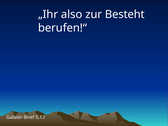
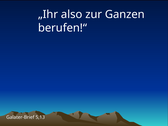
Besteht: Besteht -> Ganzen
